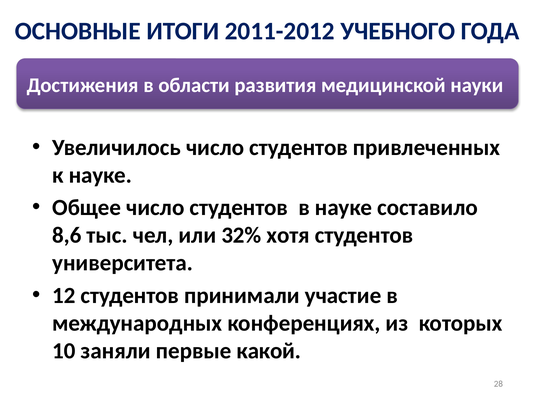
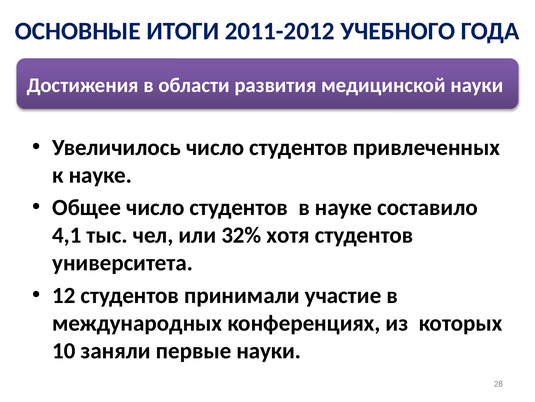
8,6: 8,6 -> 4,1
первые какой: какой -> науки
